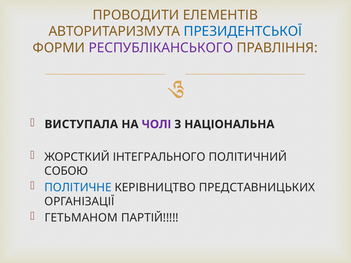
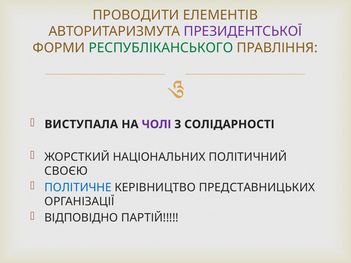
ПРЕЗИДЕНТСЬКОЇ colour: blue -> purple
РЕСПУБЛІКАНСЬКОГО colour: purple -> green
НАЦІОНАЛЬНА: НАЦІОНАЛЬНА -> СОЛІДАРНОСТІ
ІНТЕГРАЛЬНОГО: ІНТЕГРАЛЬНОГО -> НАЦІОНАЛЬНИХ
СОБОЮ: СОБОЮ -> СВОЄЮ
ГЕТЬМАНОМ: ГЕТЬМАНОМ -> ВІДПОВІДНО
